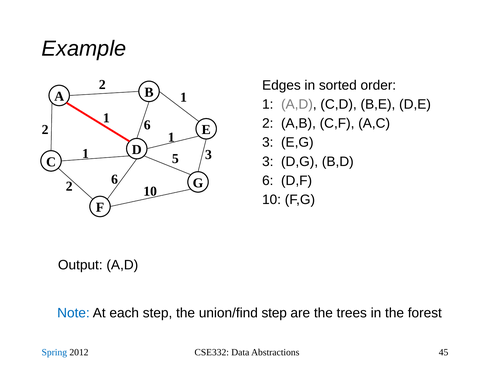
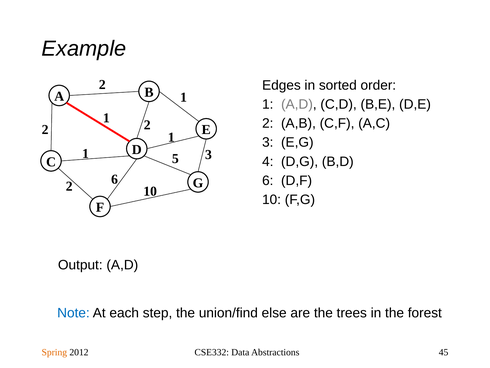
6 at (147, 125): 6 -> 2
3 at (268, 161): 3 -> 4
union/find step: step -> else
Spring colour: blue -> orange
